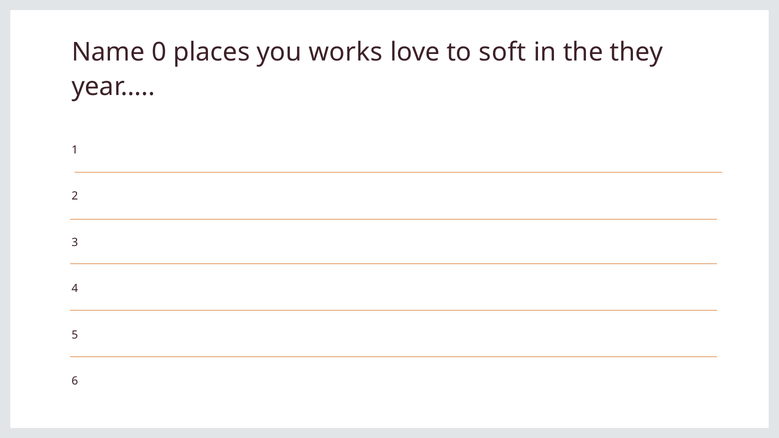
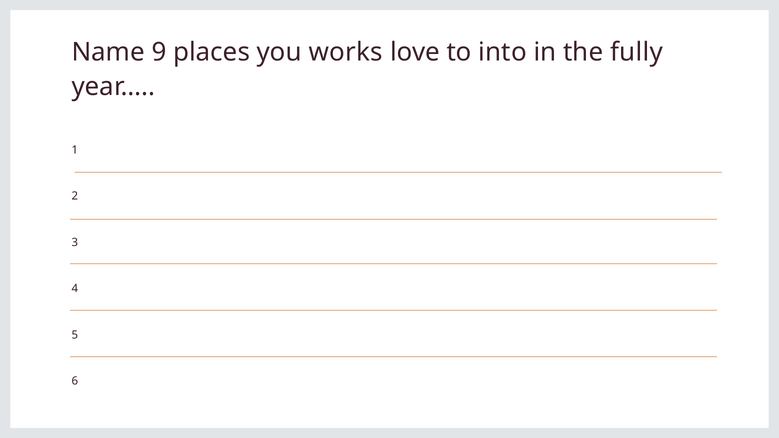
0: 0 -> 9
soft: soft -> into
they: they -> fully
